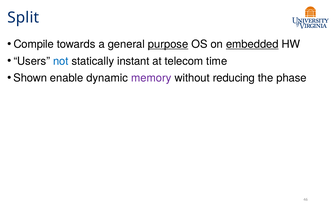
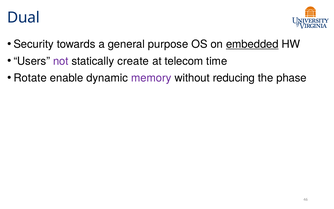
Split: Split -> Dual
Compile: Compile -> Security
purpose underline: present -> none
not colour: blue -> purple
instant: instant -> create
Shown: Shown -> Rotate
